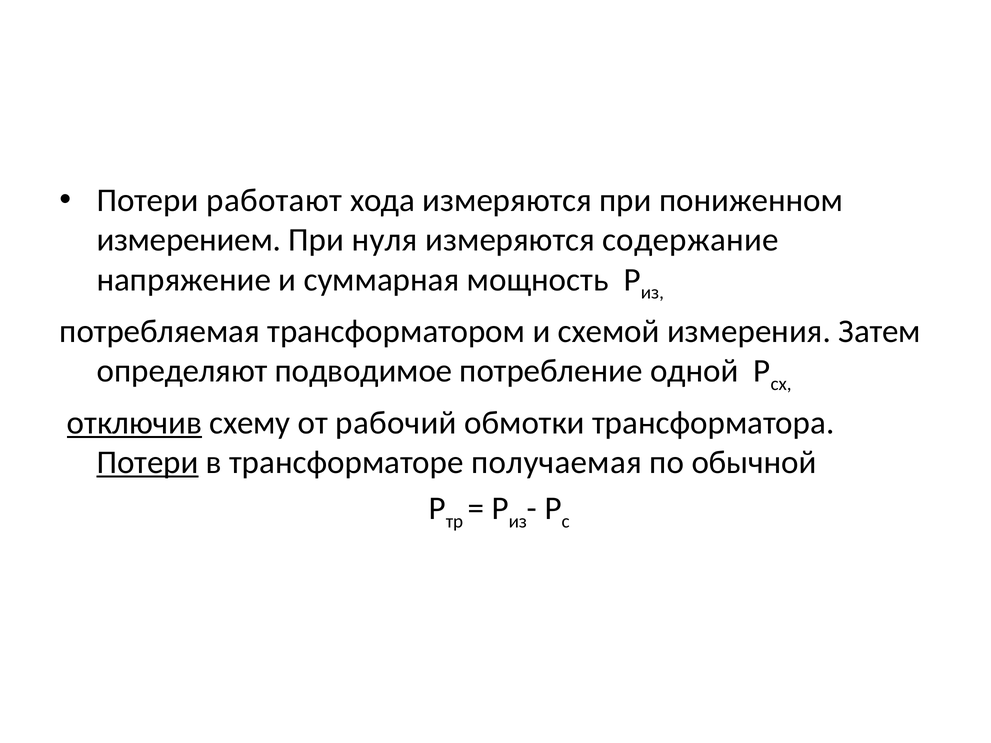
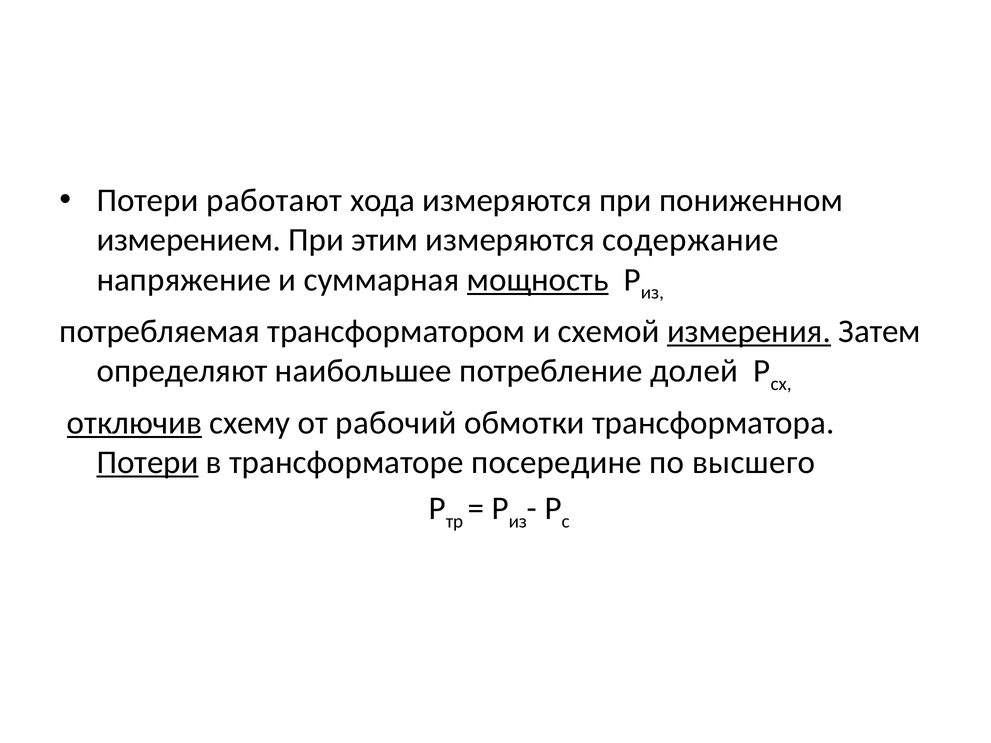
нуля: нуля -> этим
мощность underline: none -> present
измерения underline: none -> present
подводимое: подводимое -> наибольшее
одной: одной -> долей
получаемая: получаемая -> посередине
обычной: обычной -> высшего
